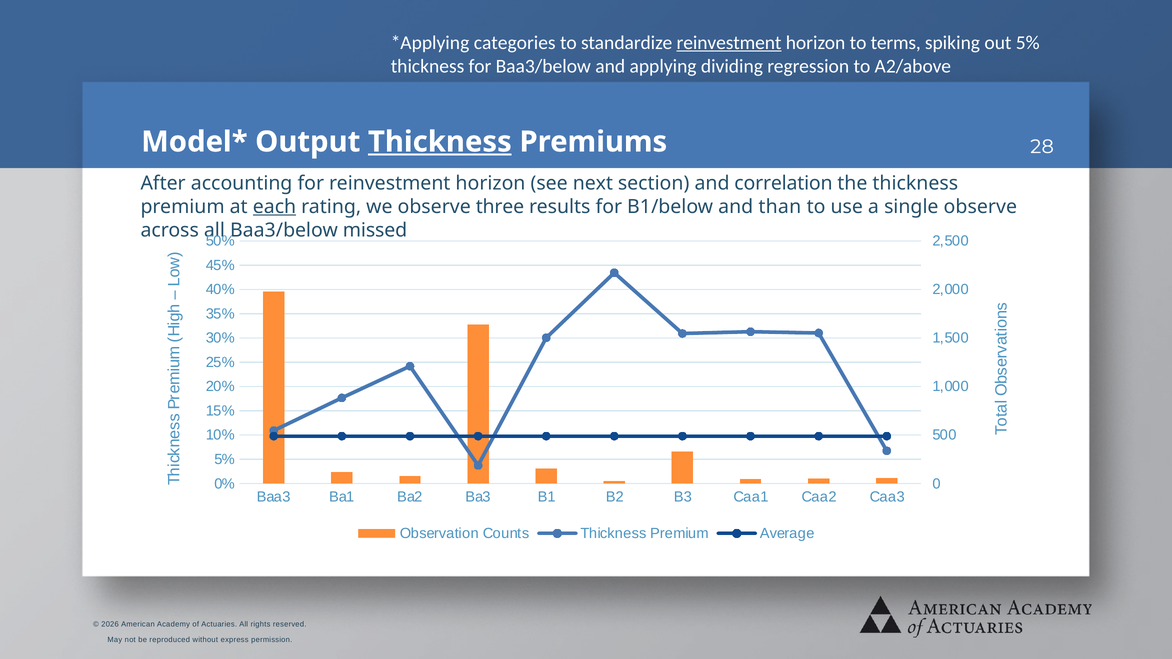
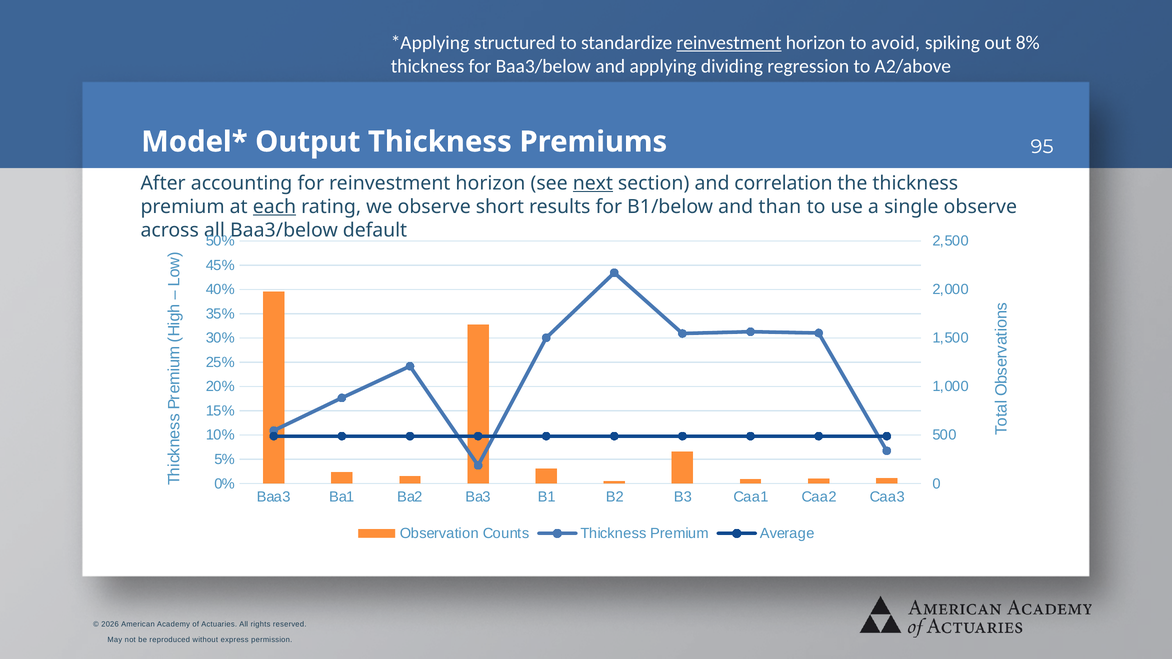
categories: categories -> structured
terms: terms -> avoid
out 5%: 5% -> 8%
Thickness at (440, 142) underline: present -> none
28: 28 -> 95
next underline: none -> present
three: three -> short
missed: missed -> default
